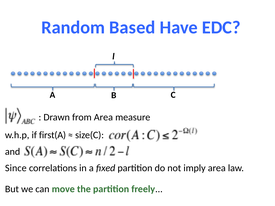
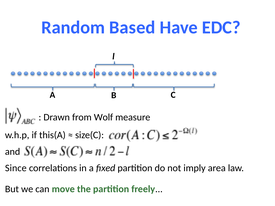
from Area: Area -> Wolf
first(A: first(A -> this(A
